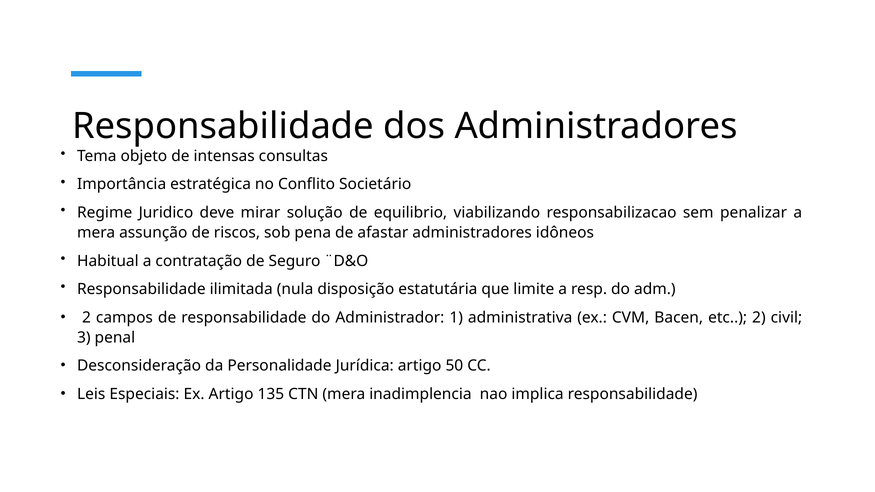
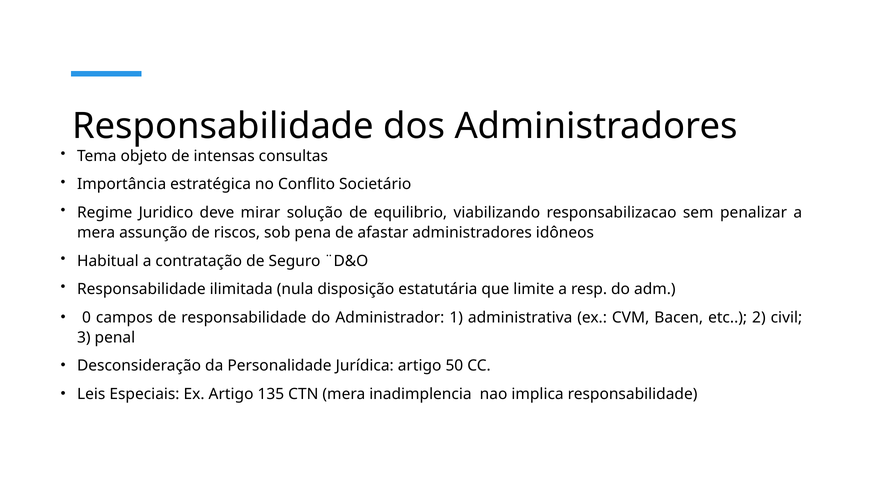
2 at (86, 318): 2 -> 0
